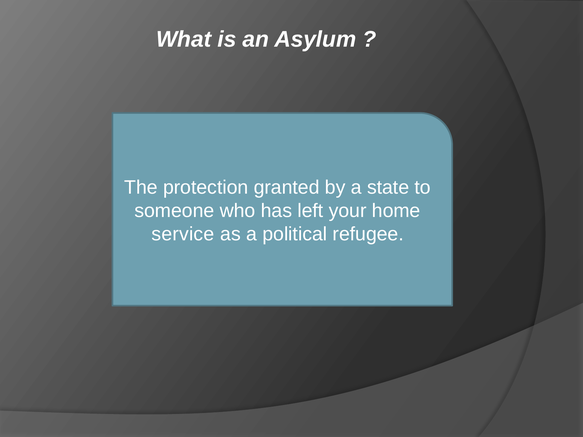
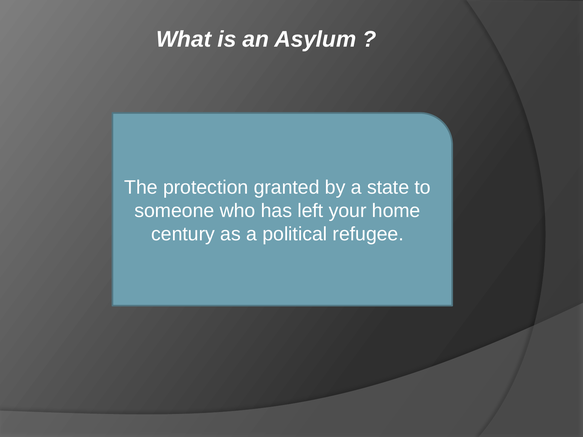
service: service -> century
